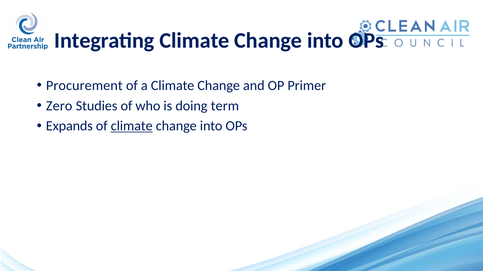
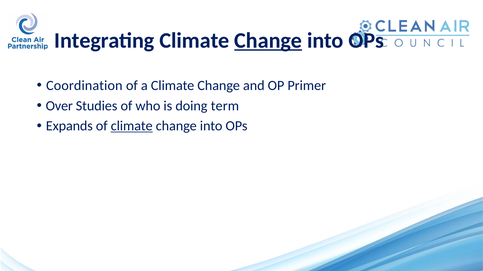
Change at (268, 41) underline: none -> present
Procurement: Procurement -> Coordination
Zero: Zero -> Over
